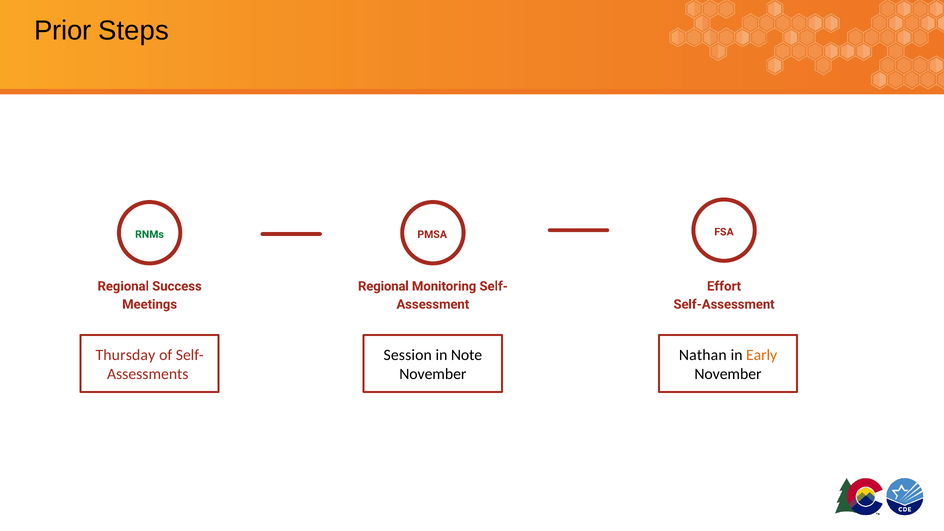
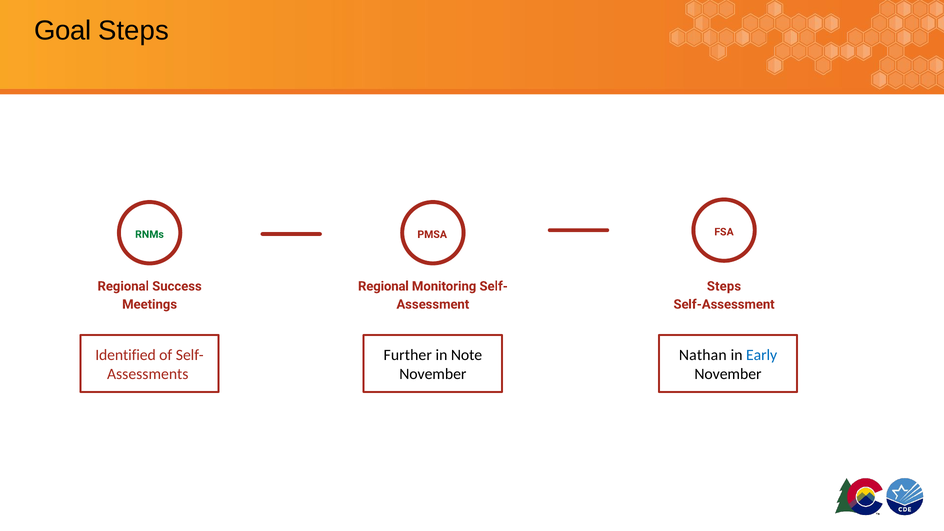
Prior: Prior -> Goal
Effort at (724, 286): Effort -> Steps
Thursday: Thursday -> Identified
Session: Session -> Further
Early colour: orange -> blue
